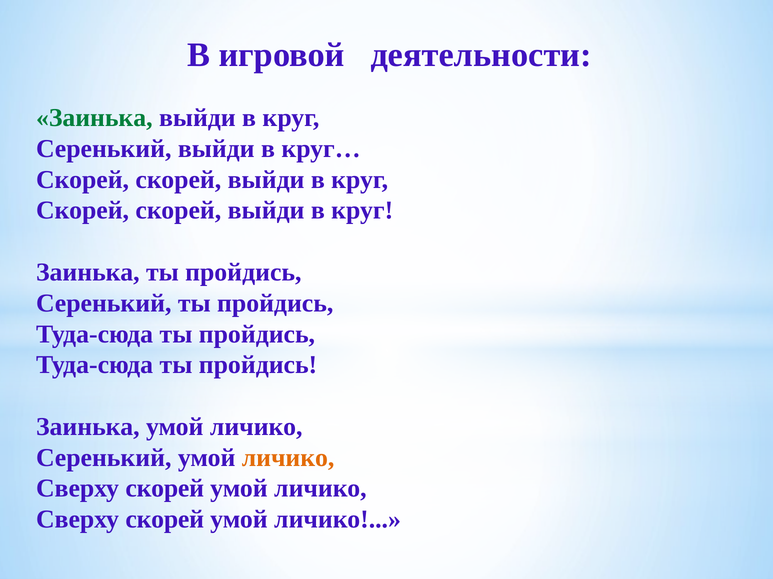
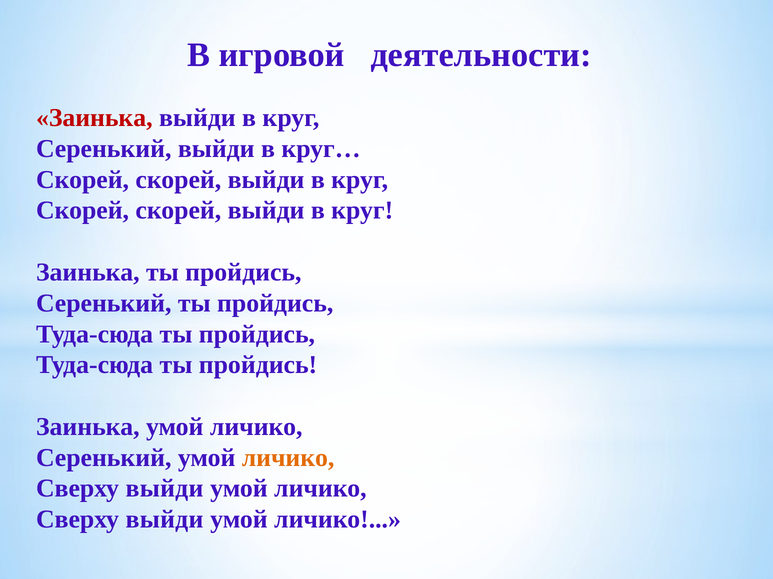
Заинька at (94, 118) colour: green -> red
скорей at (165, 489): скорей -> выйди
скорей at (165, 520): скорей -> выйди
